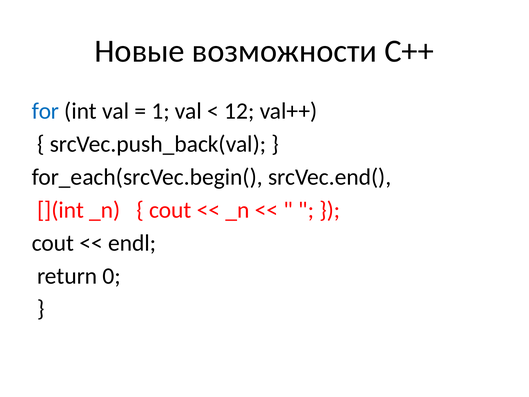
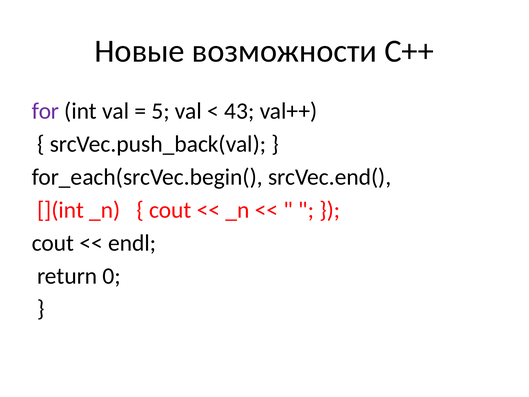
for colour: blue -> purple
1: 1 -> 5
12: 12 -> 43
